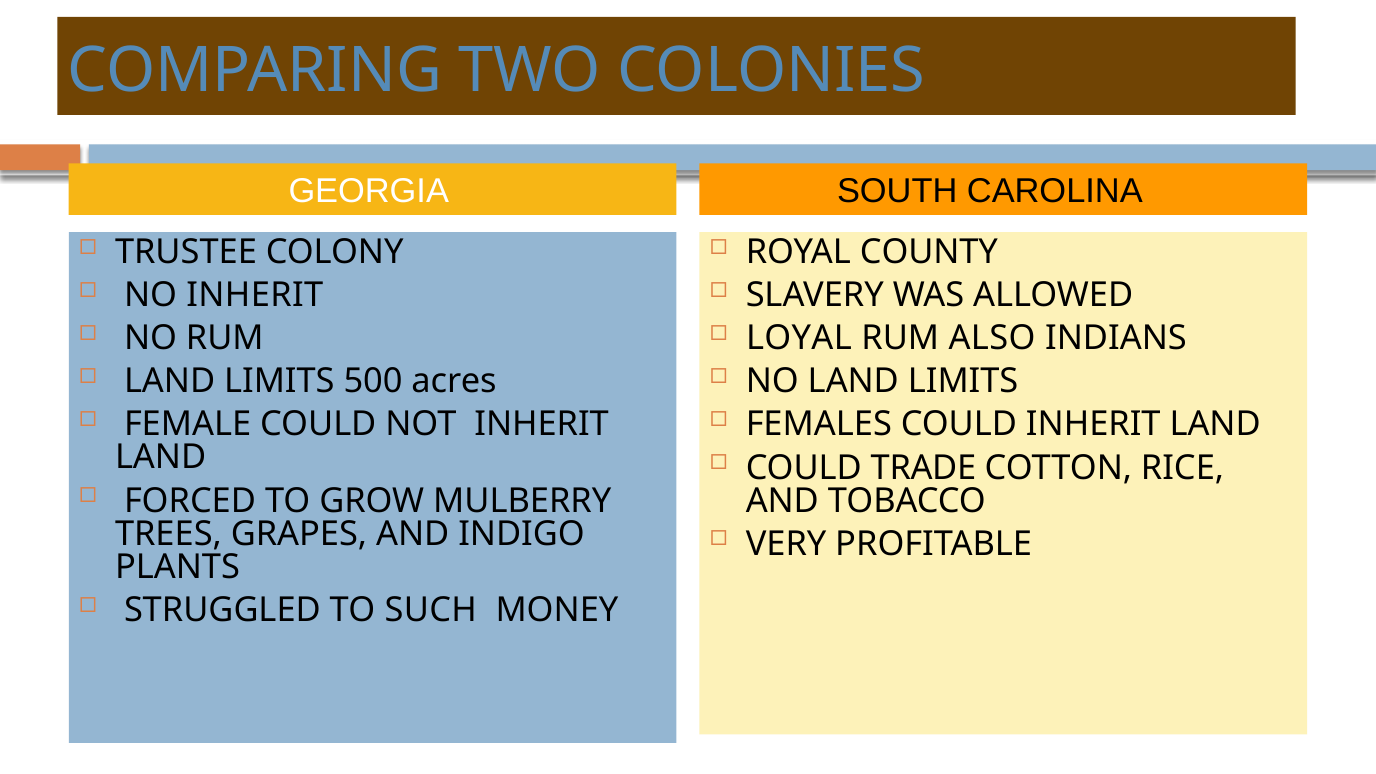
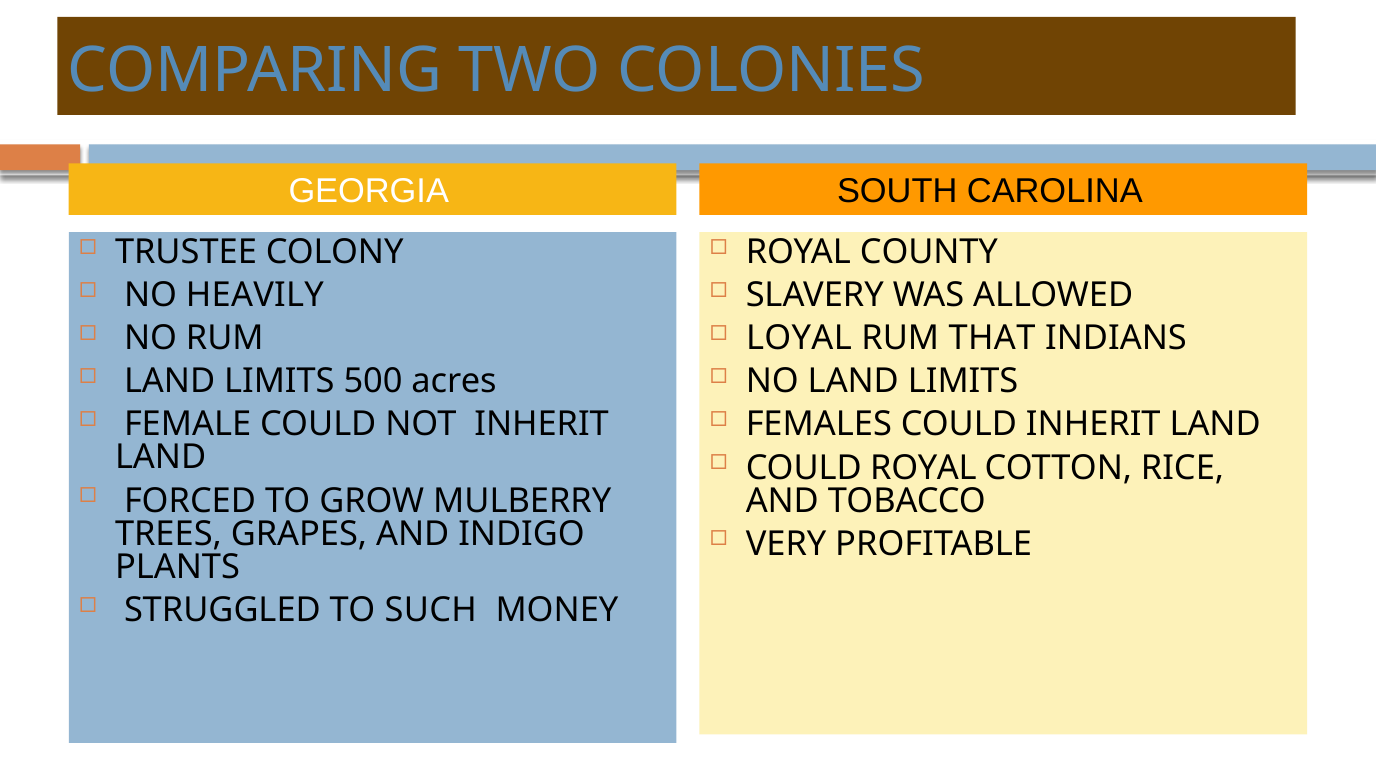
NO INHERIT: INHERIT -> HEAVILY
ALSO: ALSO -> THAT
COULD TRADE: TRADE -> ROYAL
